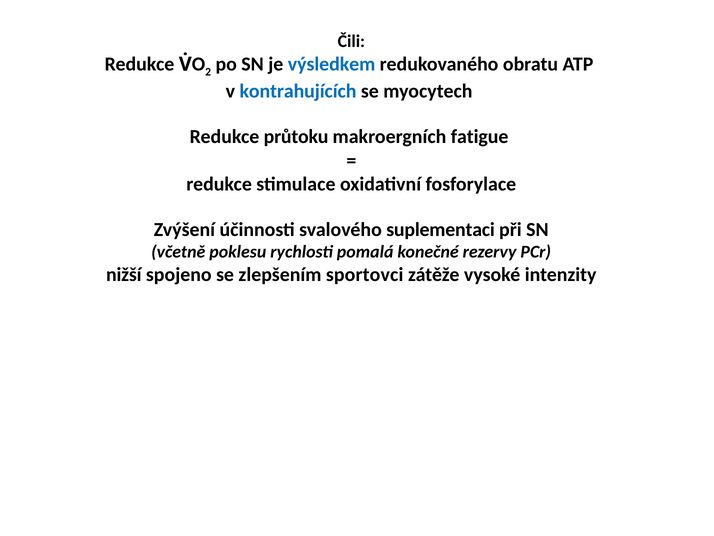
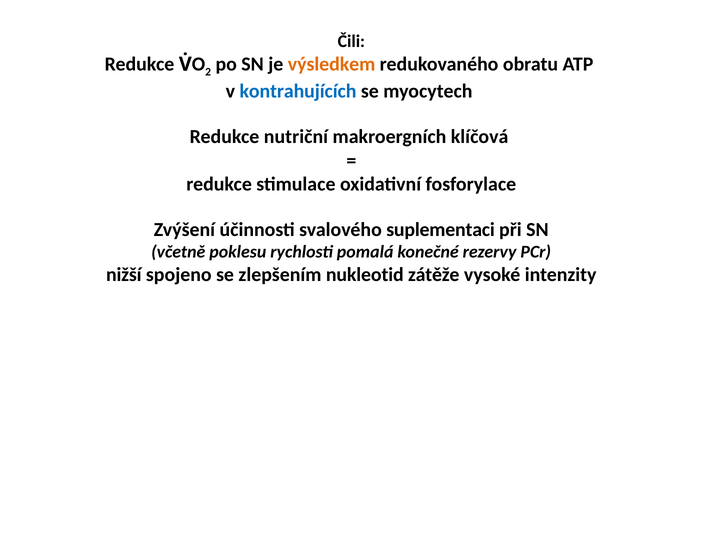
výsledkem colour: blue -> orange
průtoku: průtoku -> nutriční
fatigue: fatigue -> klíčová
sportovci: sportovci -> nukleotid
